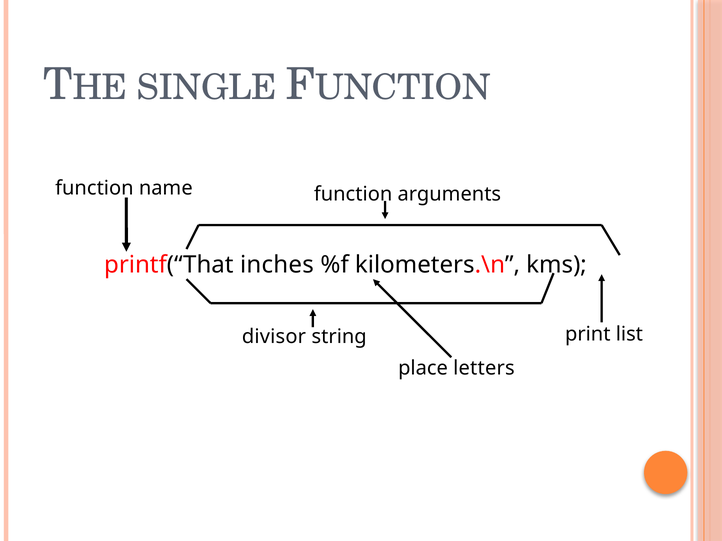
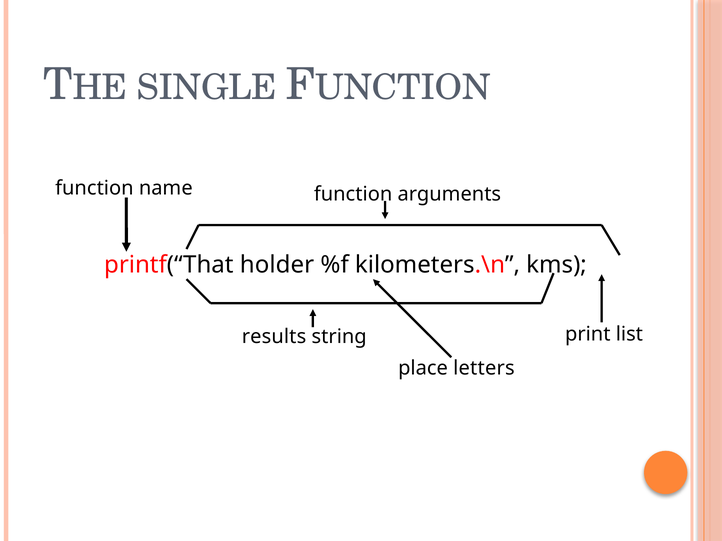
inches: inches -> holder
divisor: divisor -> results
